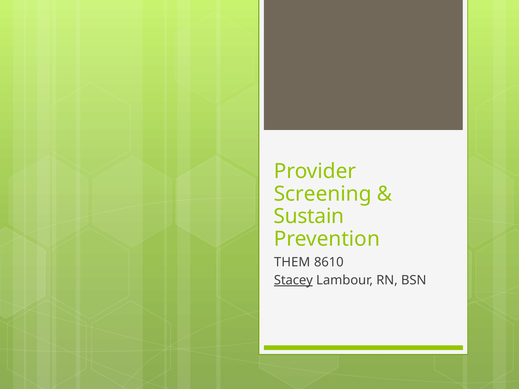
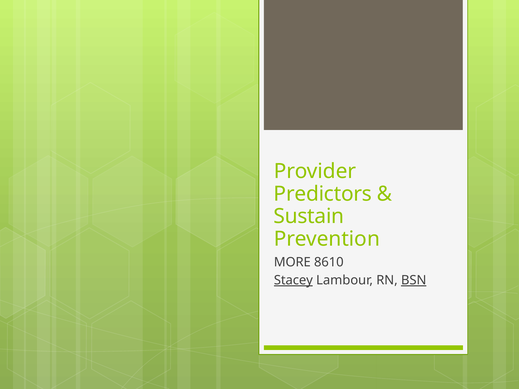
Screening: Screening -> Predictors
THEM: THEM -> MORE
BSN underline: none -> present
